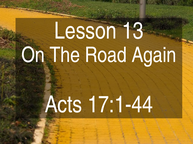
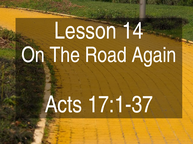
13: 13 -> 14
17:1-44: 17:1-44 -> 17:1-37
